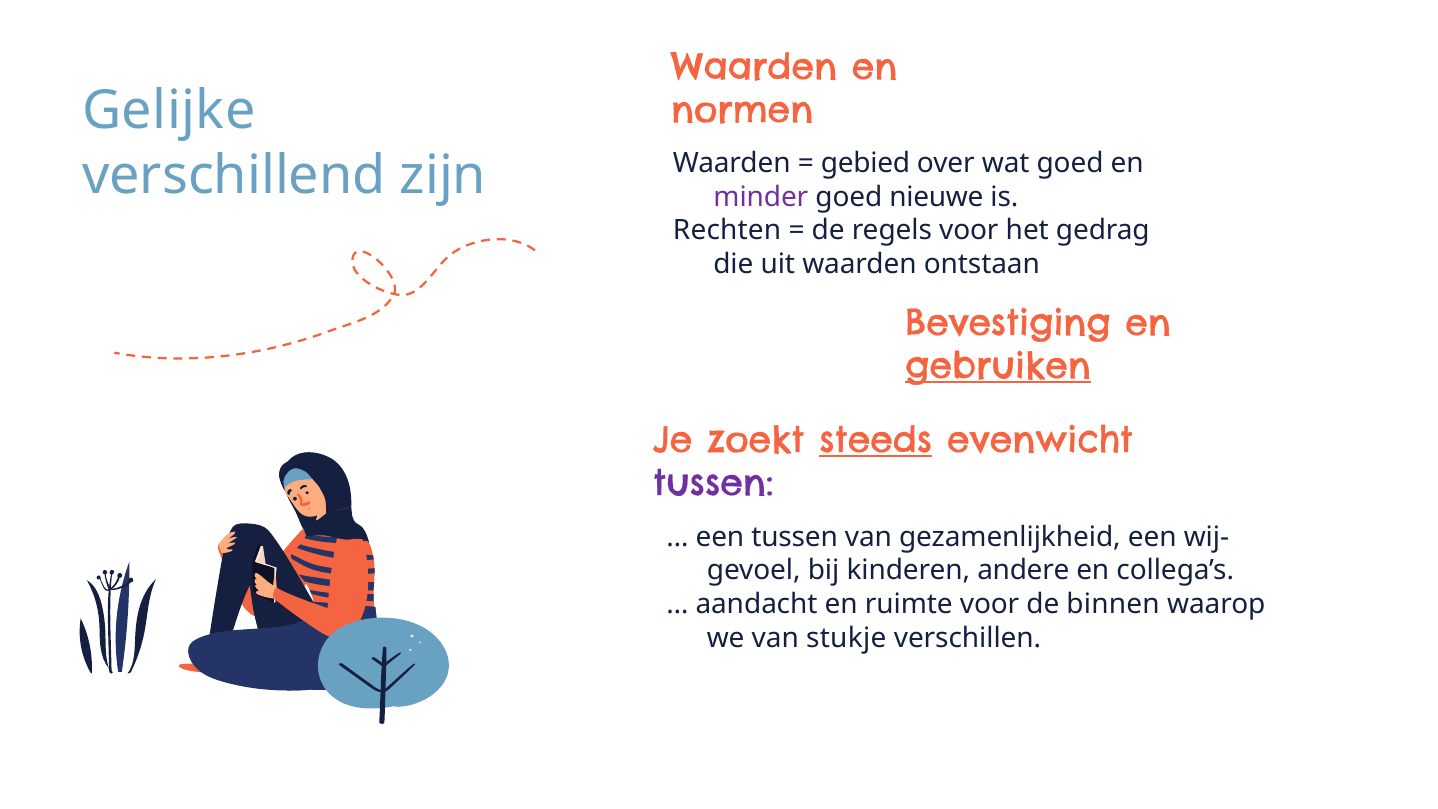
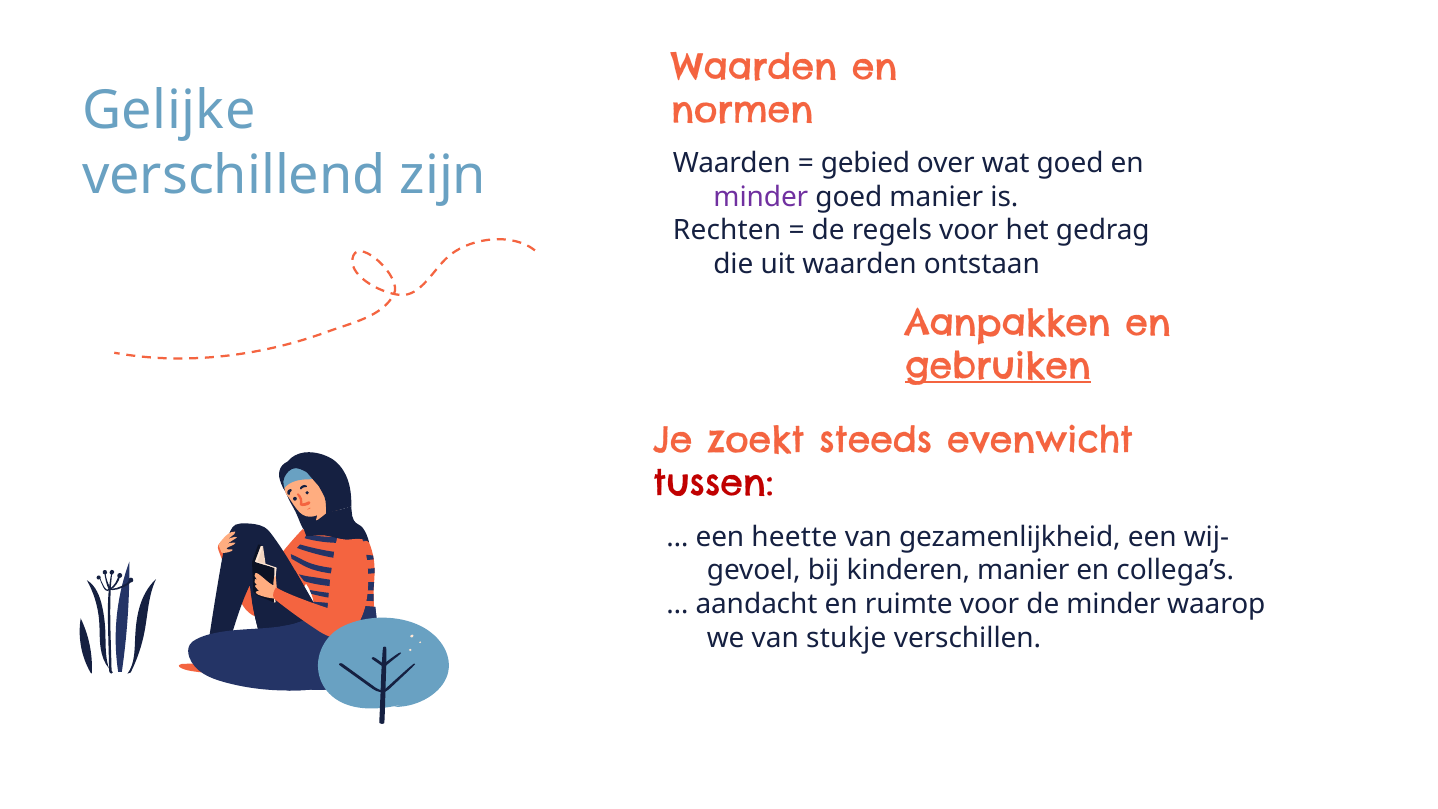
goed nieuwe: nieuwe -> manier
Bevestiging: Bevestiging -> Aanpakken
steeds underline: present -> none
tussen at (713, 484) colour: purple -> red
een tussen: tussen -> heette
kinderen andere: andere -> manier
de binnen: binnen -> minder
